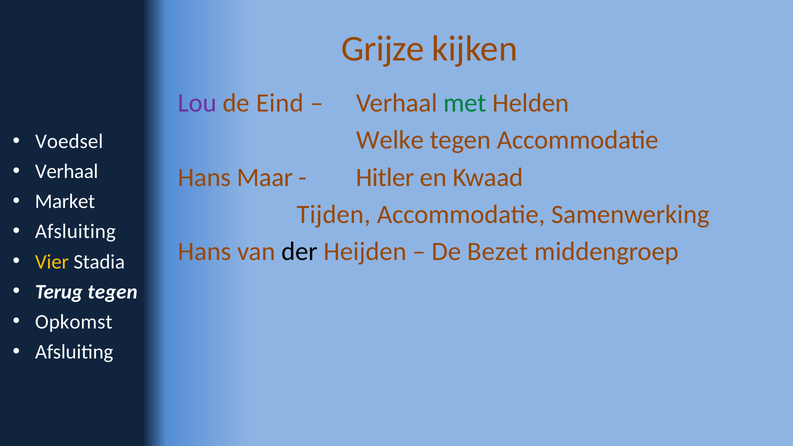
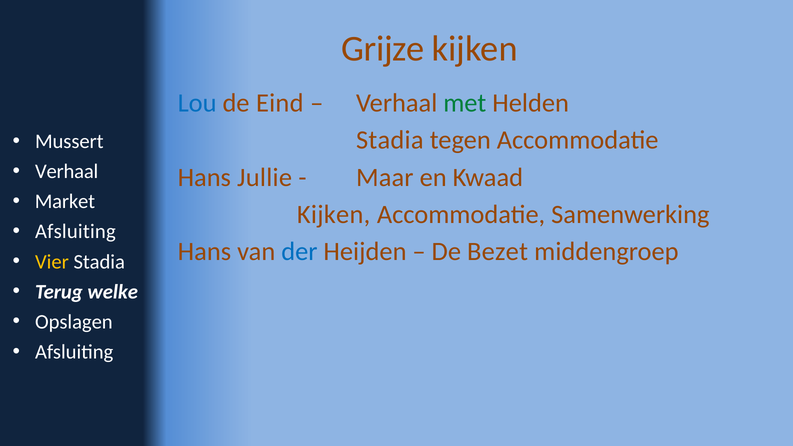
Lou colour: purple -> blue
Welke at (390, 140): Welke -> Stadia
Voedsel: Voedsel -> Mussert
Maar: Maar -> Jullie
Hitler: Hitler -> Maar
Tijden at (334, 214): Tijden -> Kijken
der colour: black -> blue
Terug tegen: tegen -> welke
Opkomst: Opkomst -> Opslagen
